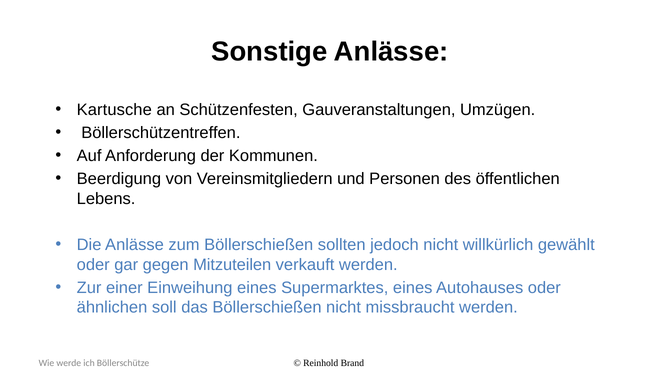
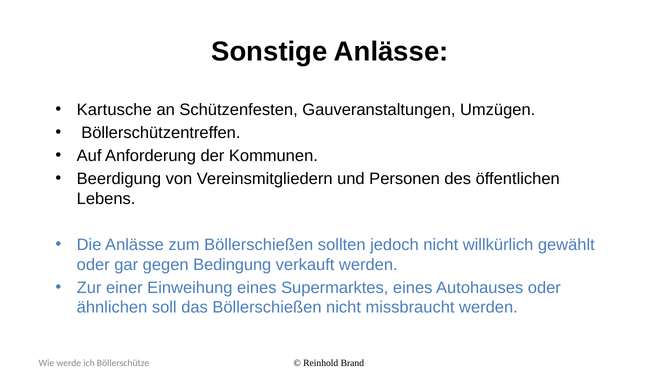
Mitzuteilen: Mitzuteilen -> Bedingung
